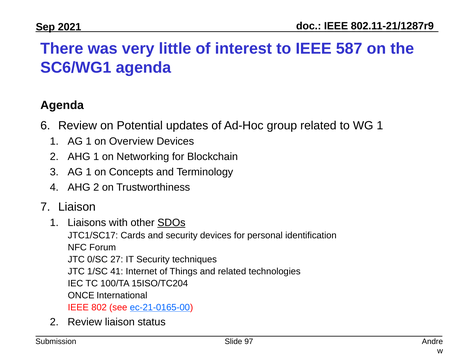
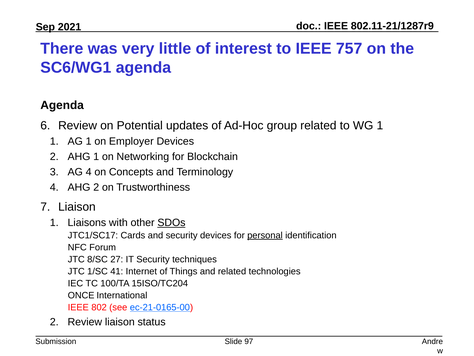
587: 587 -> 757
Overview: Overview -> Employer
1 at (89, 172): 1 -> 4
personal underline: none -> present
0/SC: 0/SC -> 8/SC
